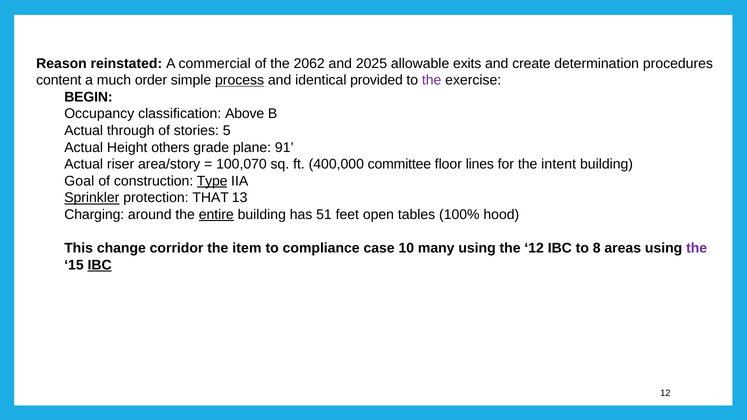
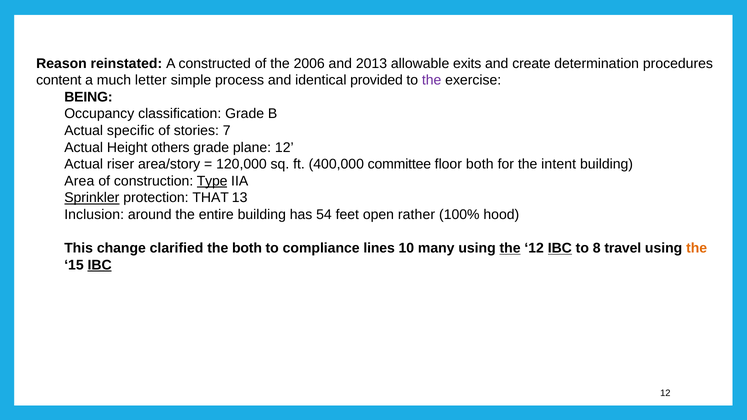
commercial: commercial -> constructed
2062: 2062 -> 2006
2025: 2025 -> 2013
order: order -> letter
process underline: present -> none
BEGIN: BEGIN -> BEING
classification Above: Above -> Grade
through: through -> specific
5: 5 -> 7
plane 91: 91 -> 12
100,070: 100,070 -> 120,000
floor lines: lines -> both
Goal: Goal -> Area
Charging: Charging -> Inclusion
entire underline: present -> none
51: 51 -> 54
tables: tables -> rather
corridor: corridor -> clarified
the item: item -> both
case: case -> lines
the at (510, 248) underline: none -> present
IBC at (560, 248) underline: none -> present
areas: areas -> travel
the at (697, 248) colour: purple -> orange
